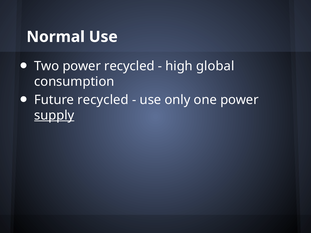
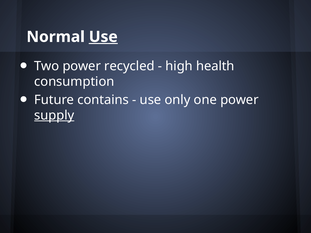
Use at (103, 37) underline: none -> present
global: global -> health
Future recycled: recycled -> contains
